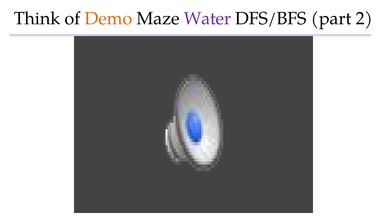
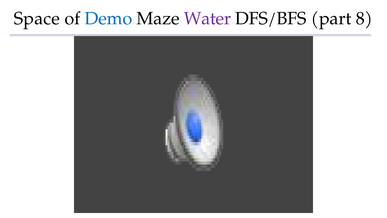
Think: Think -> Space
Demo colour: orange -> blue
2: 2 -> 8
